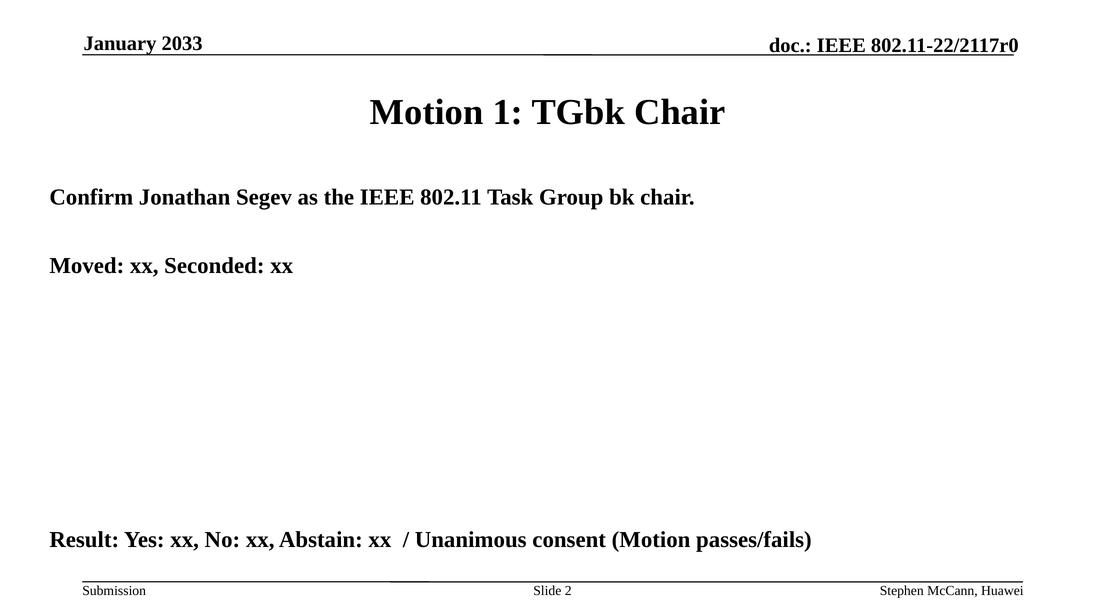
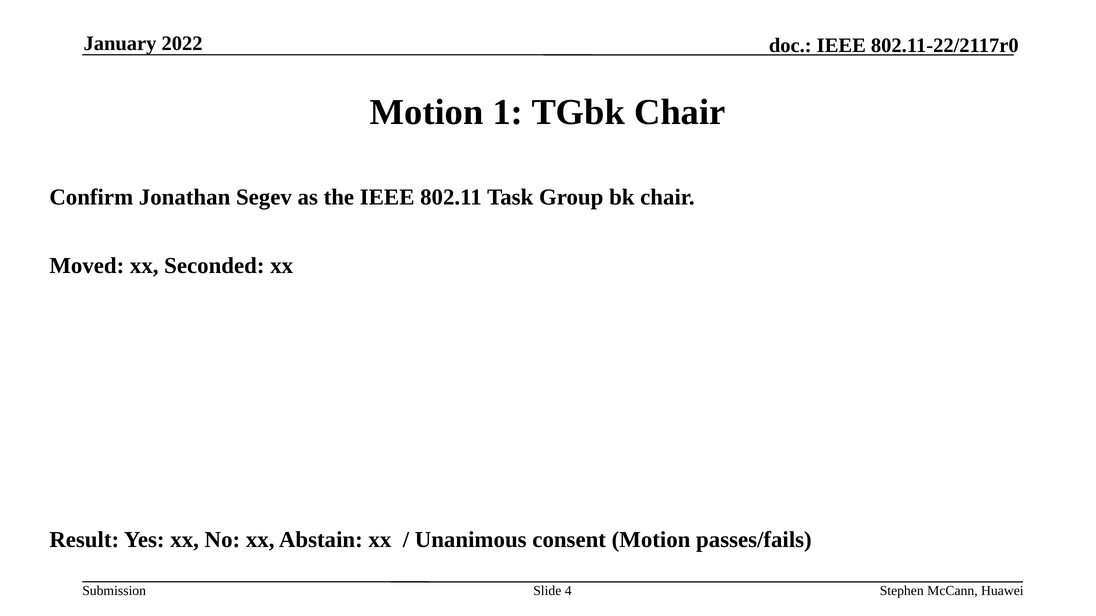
2033: 2033 -> 2022
2: 2 -> 4
